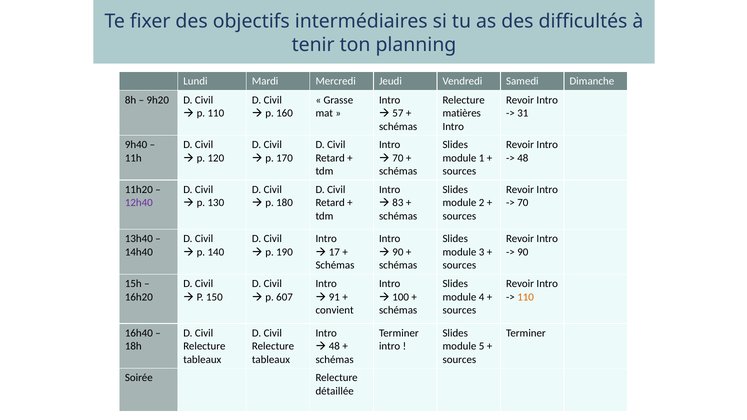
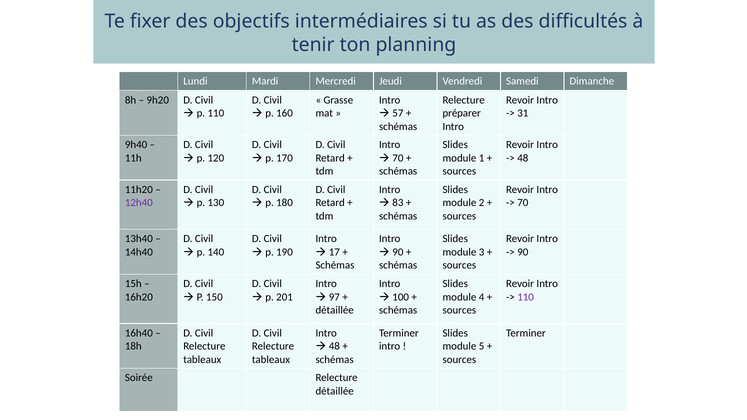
matières: matières -> préparer
110 at (526, 297) colour: orange -> purple
607: 607 -> 201
91: 91 -> 97
convient at (335, 310): convient -> détaillée
